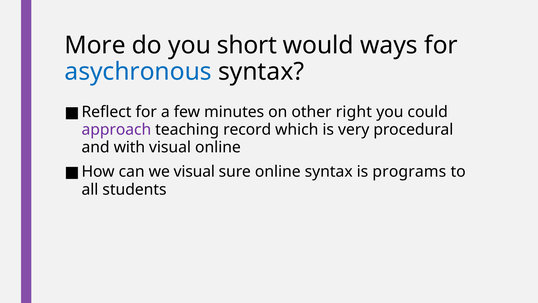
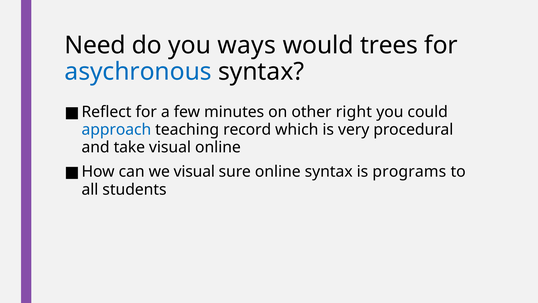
More: More -> Need
short: short -> ways
ways: ways -> trees
approach colour: purple -> blue
with: with -> take
